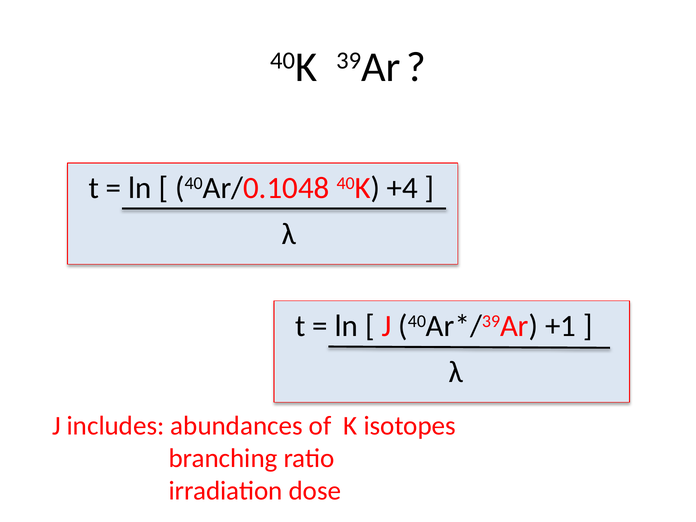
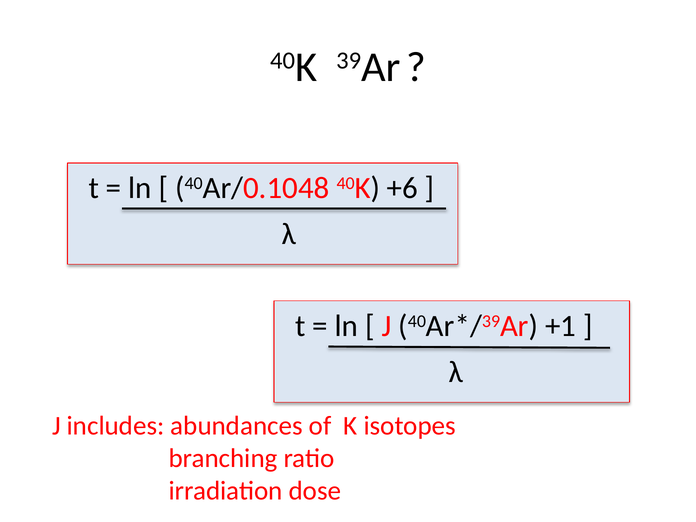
+4: +4 -> +6
